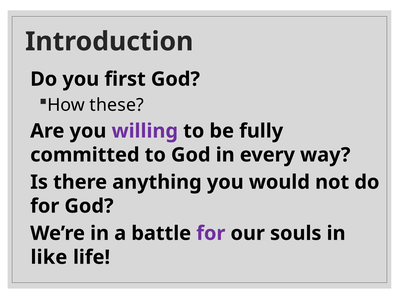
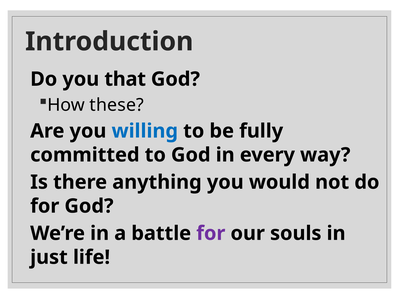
first: first -> that
willing colour: purple -> blue
like: like -> just
